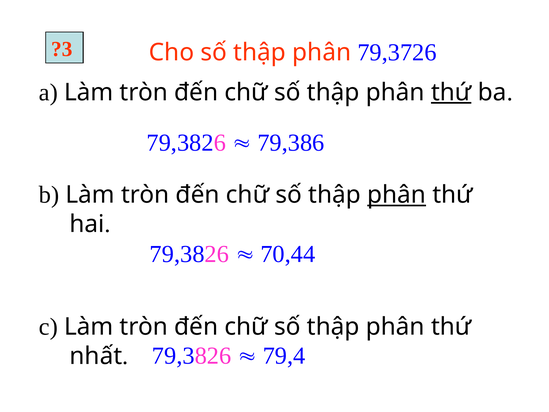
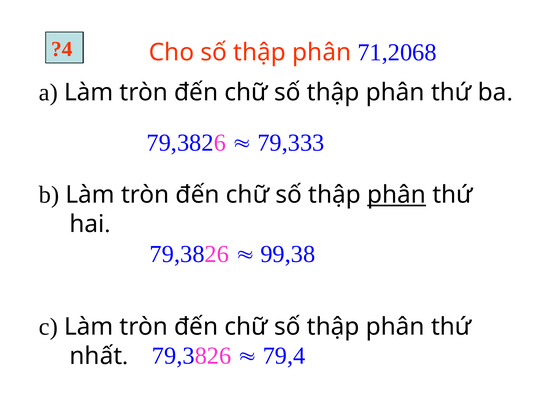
?3: ?3 -> ?4
79,3726: 79,3726 -> 71,2068
thứ at (451, 92) underline: present -> none
79,386: 79,386 -> 79,333
70,44: 70,44 -> 99,38
